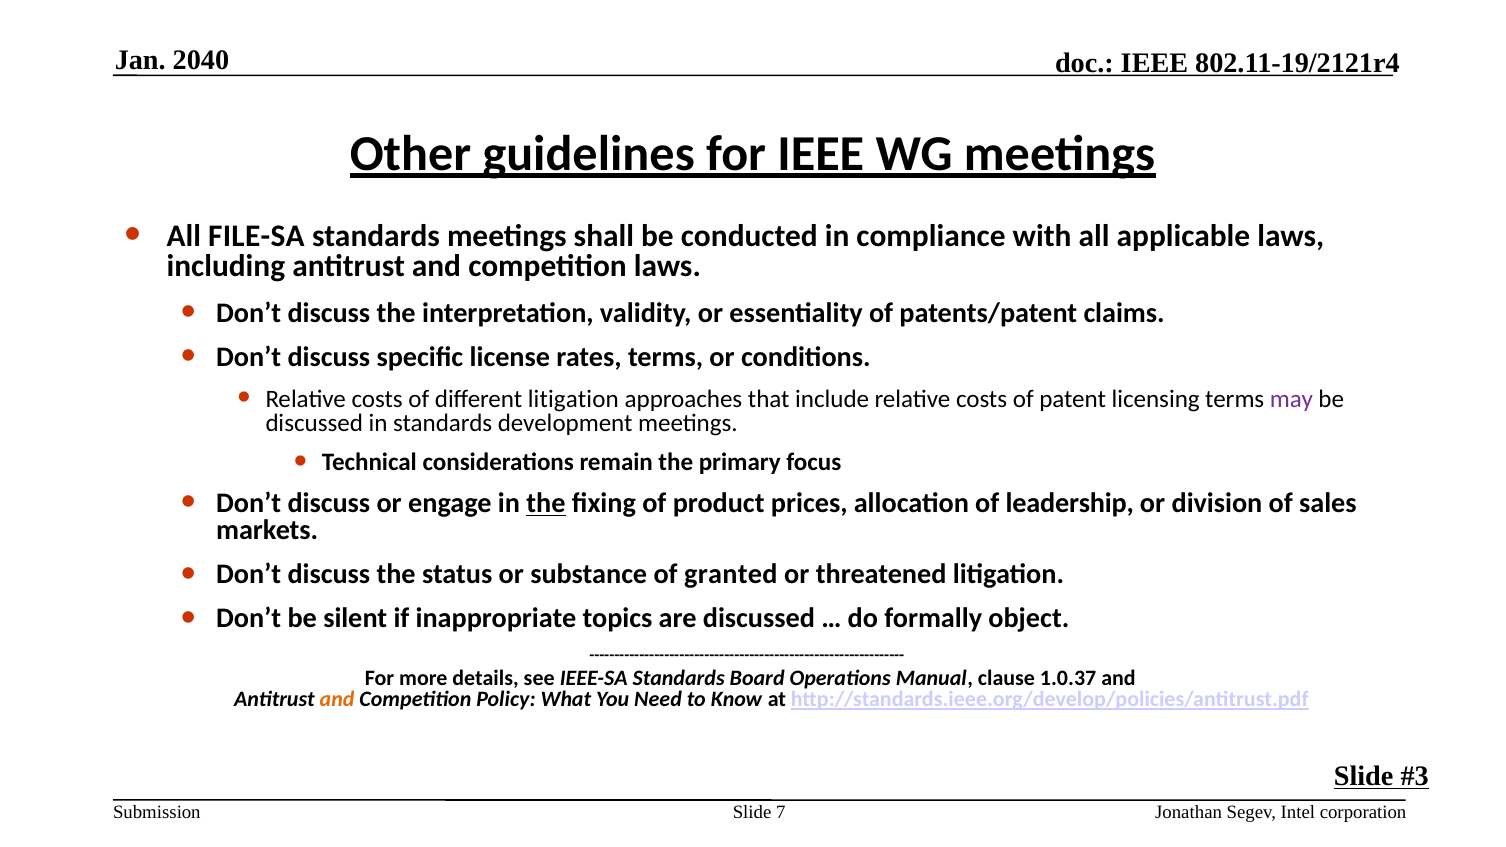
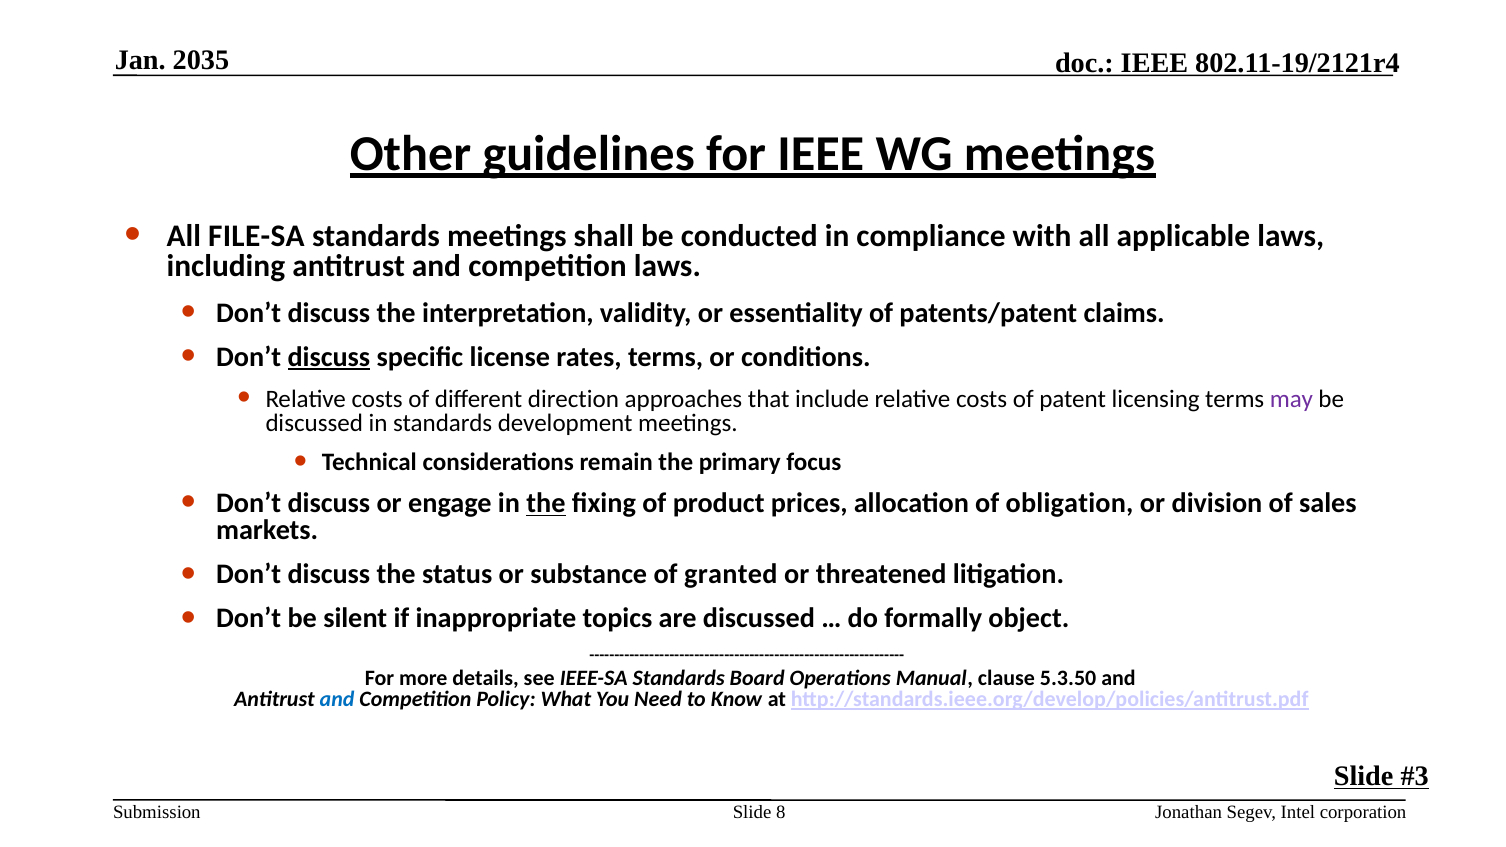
2040: 2040 -> 2035
discuss at (329, 357) underline: none -> present
different litigation: litigation -> direction
leadership: leadership -> obligation
1.0.37: 1.0.37 -> 5.3.50
and at (337, 699) colour: orange -> blue
7: 7 -> 8
